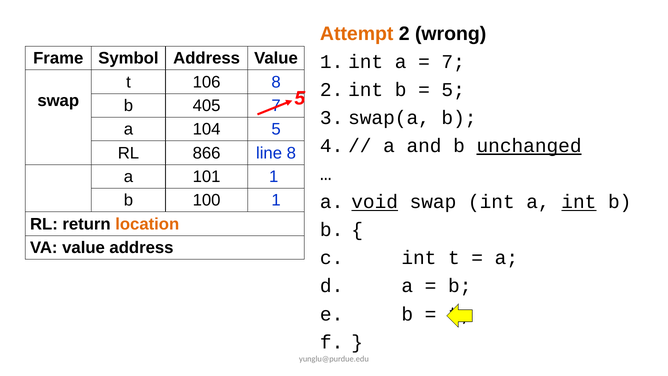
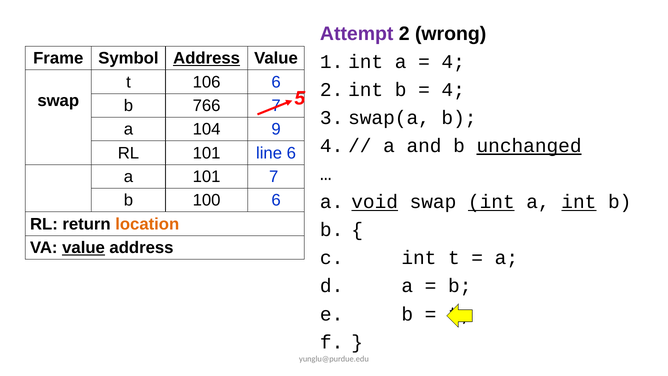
Attempt colour: orange -> purple
Address at (207, 58) underline: none -> present
7 at (453, 62): 7 -> 4
106 8: 8 -> 6
5 at (453, 90): 5 -> 4
405: 405 -> 766
104 5: 5 -> 9
RL 866: 866 -> 101
line 8: 8 -> 6
101 1: 1 -> 7
100 1: 1 -> 6
int at (491, 202) underline: none -> present
value at (84, 247) underline: none -> present
